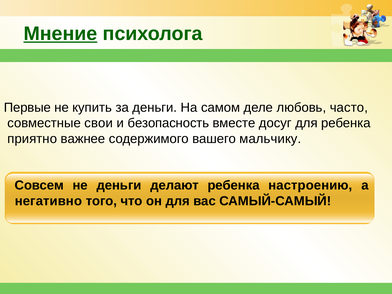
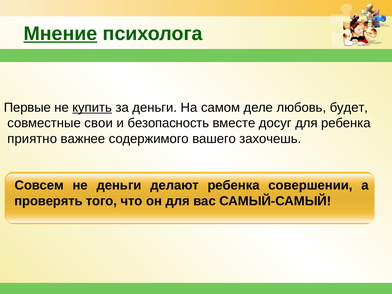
купить underline: none -> present
часто: часто -> будет
мальчику: мальчику -> захочешь
настроению: настроению -> совершении
негативно: негативно -> проверять
